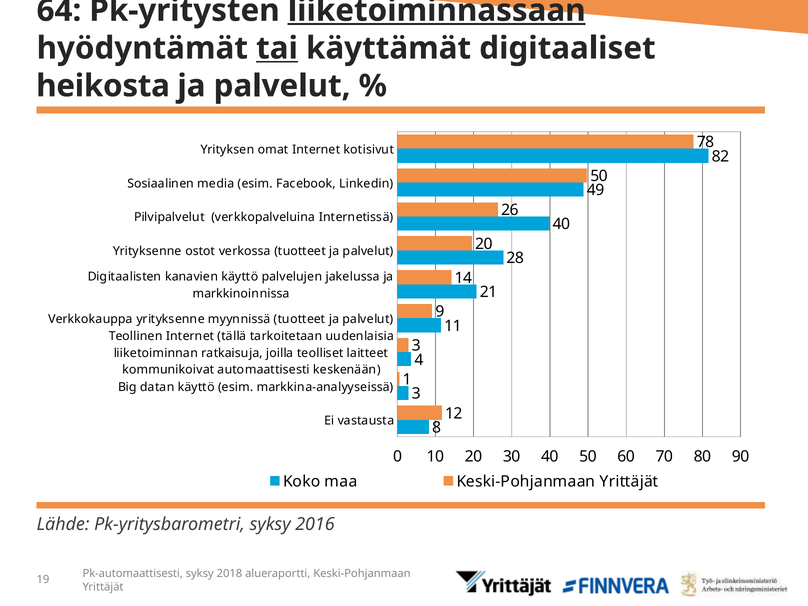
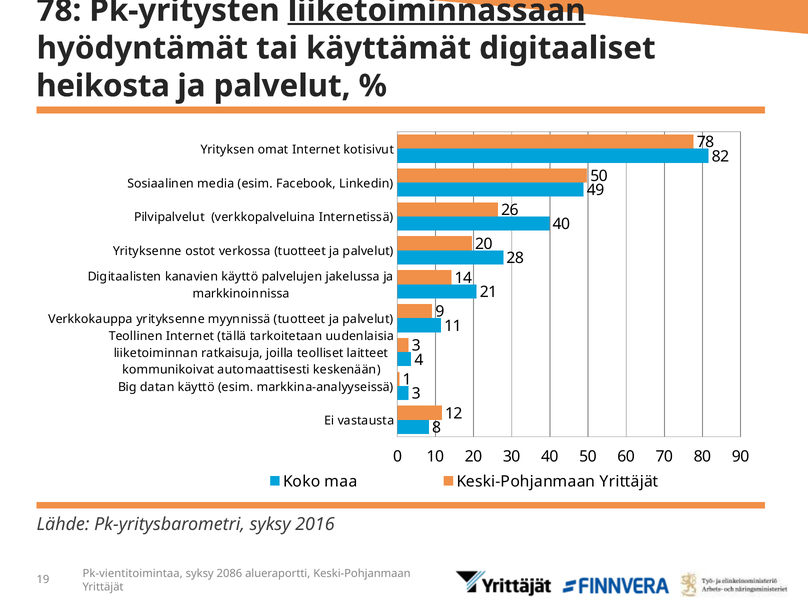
64 at (59, 10): 64 -> 78
tai underline: present -> none
Pk-automaattisesti: Pk-automaattisesti -> Pk-vientitoimintaa
2018: 2018 -> 2086
